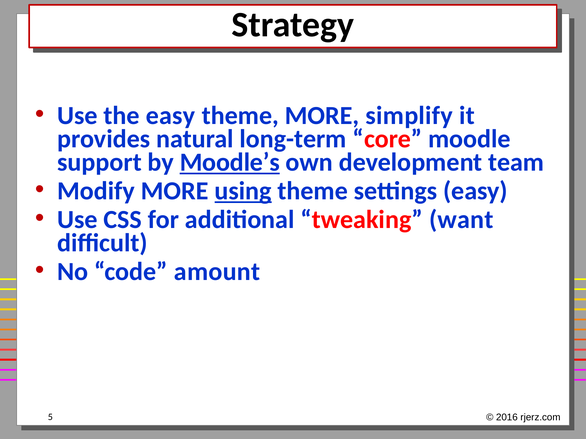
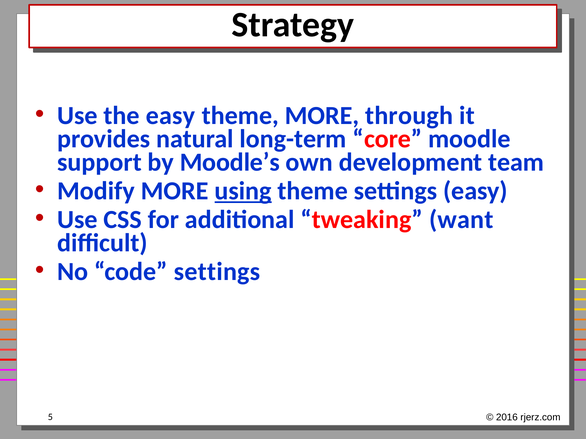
simplify: simplify -> through
Moodle’s underline: present -> none
code amount: amount -> settings
